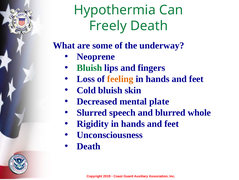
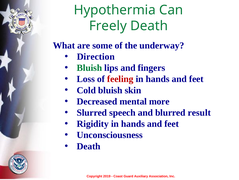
Neoprene: Neoprene -> Direction
feeling colour: orange -> red
plate: plate -> more
whole: whole -> result
